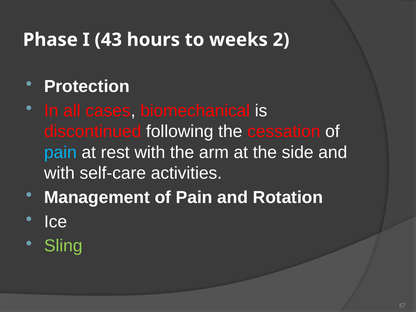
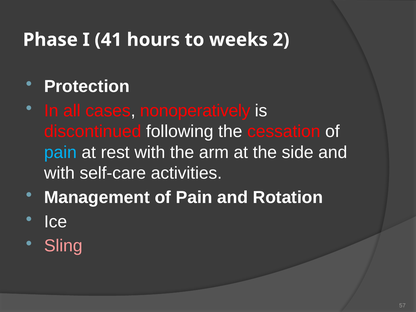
43: 43 -> 41
biomechanical: biomechanical -> nonoperatively
Sling colour: light green -> pink
